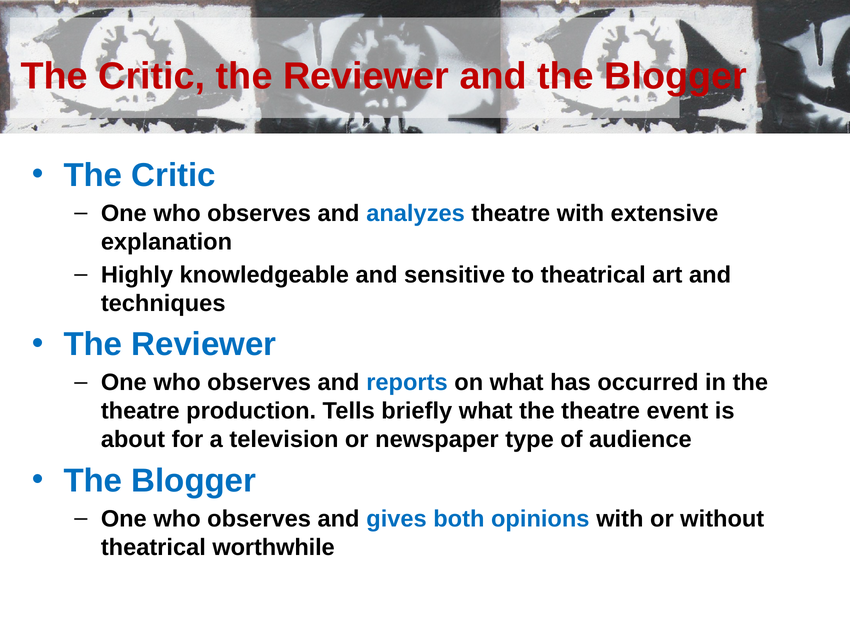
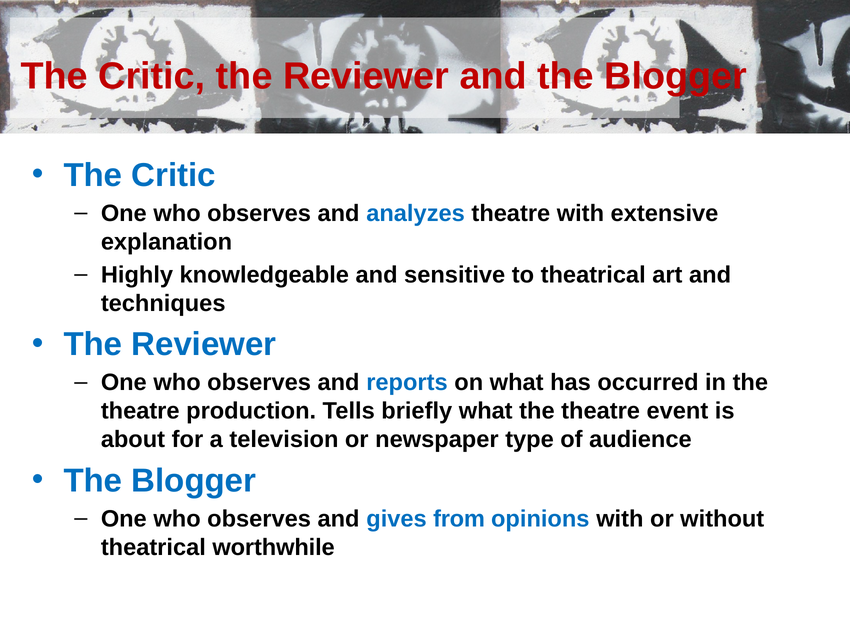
both: both -> from
